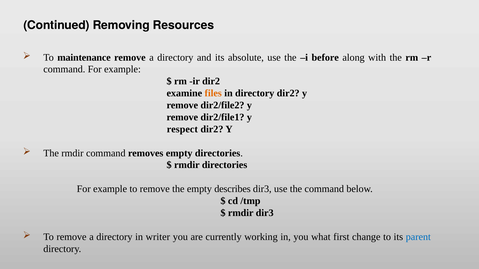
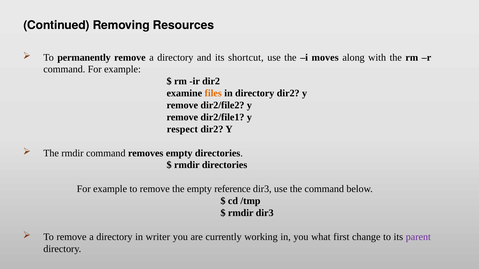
maintenance: maintenance -> permanently
absolute: absolute -> shortcut
before: before -> moves
describes: describes -> reference
parent colour: blue -> purple
